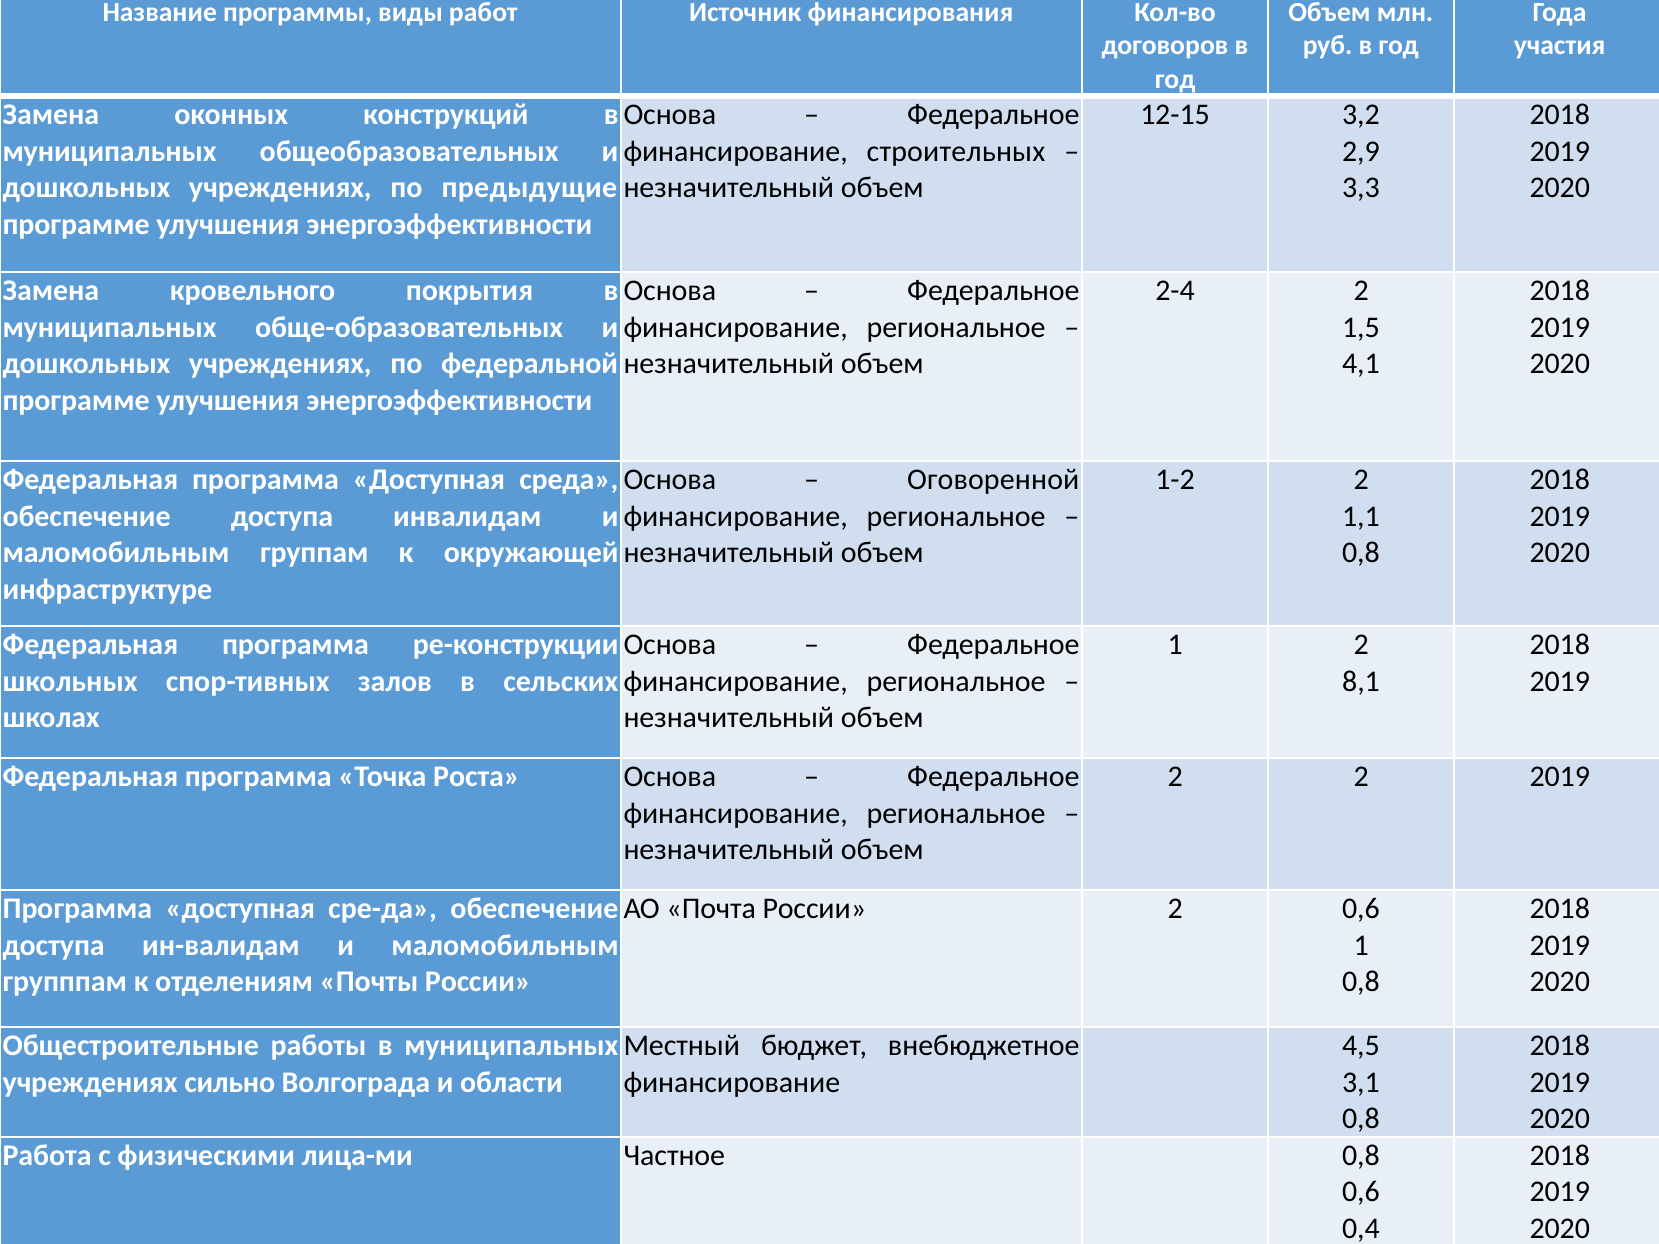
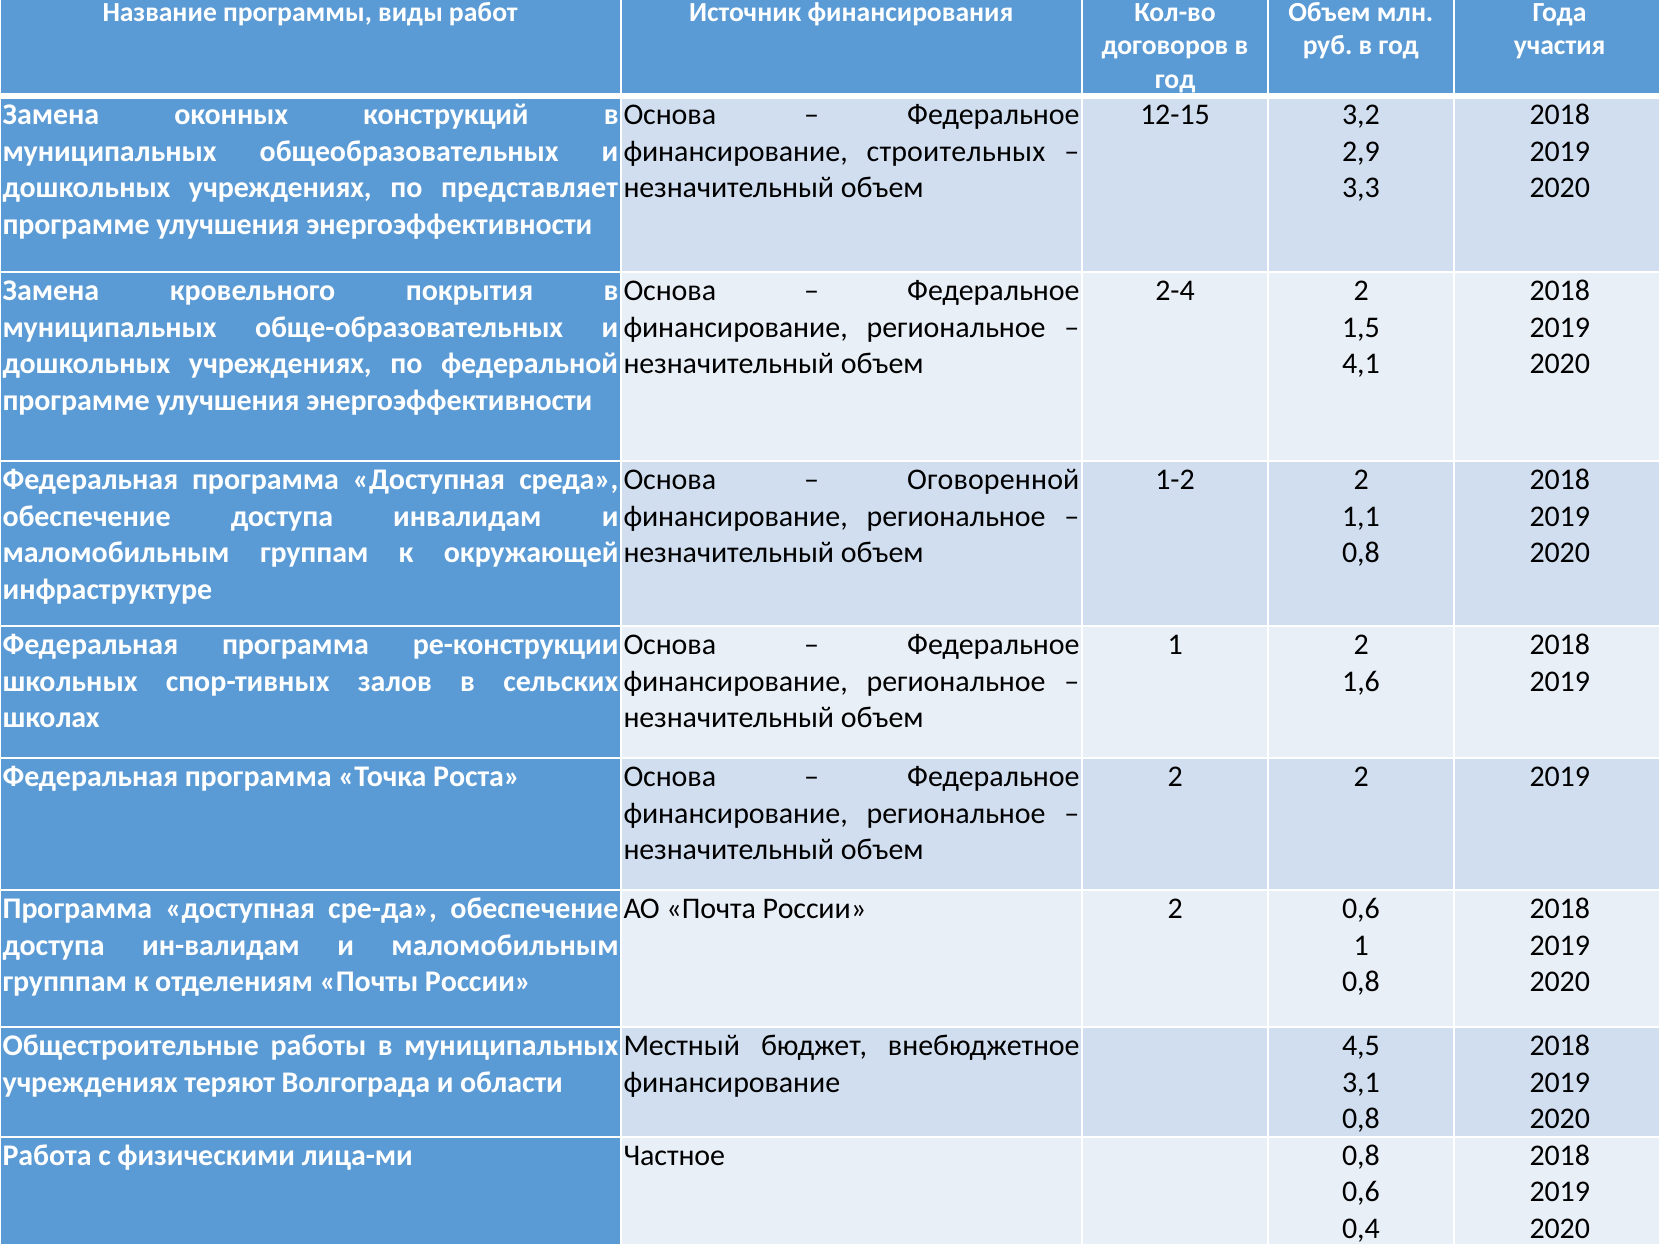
предыдущие: предыдущие -> представляет
8,1: 8,1 -> 1,6
сильно: сильно -> теряют
